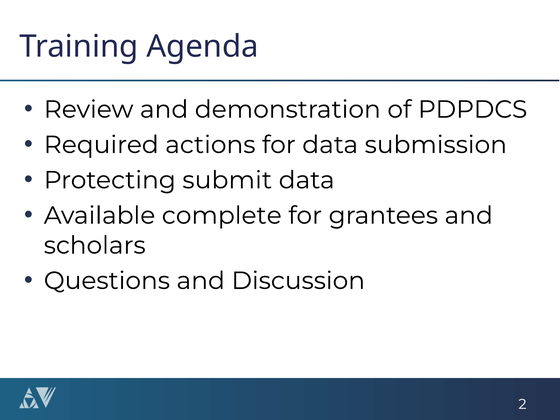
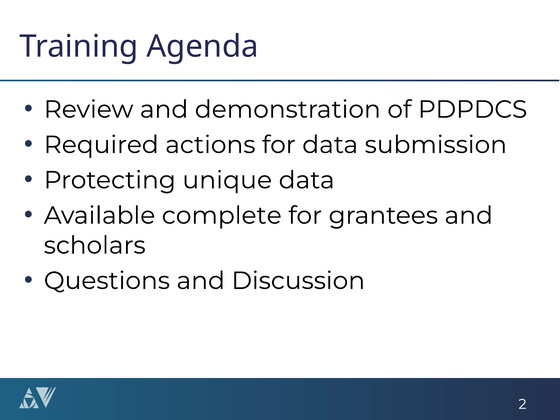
submit: submit -> unique
